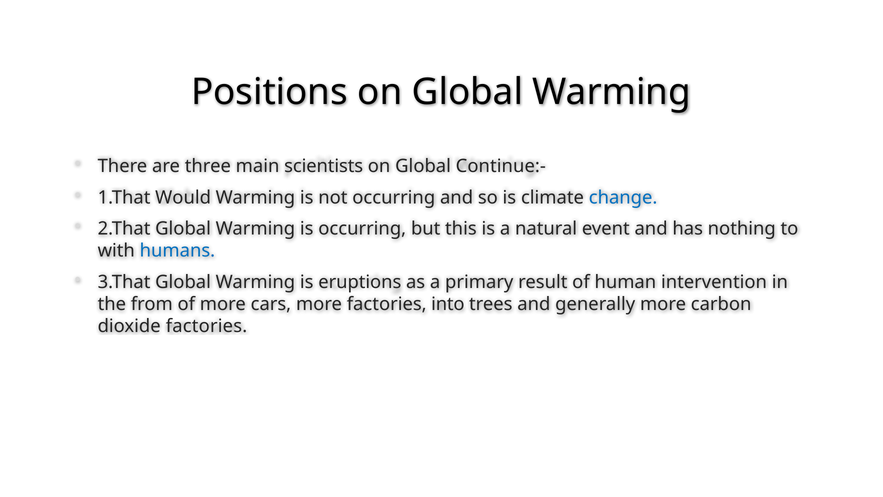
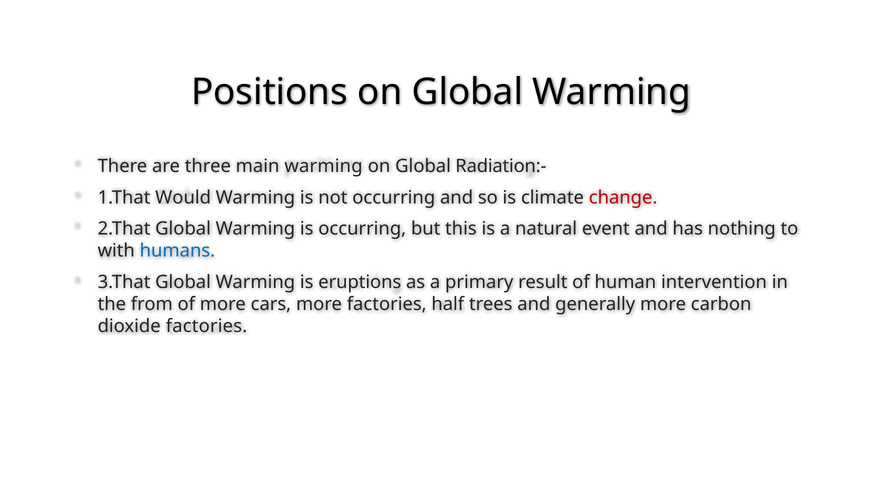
main scientists: scientists -> warming
Continue:-: Continue:- -> Radiation:-
change colour: blue -> red
into: into -> half
